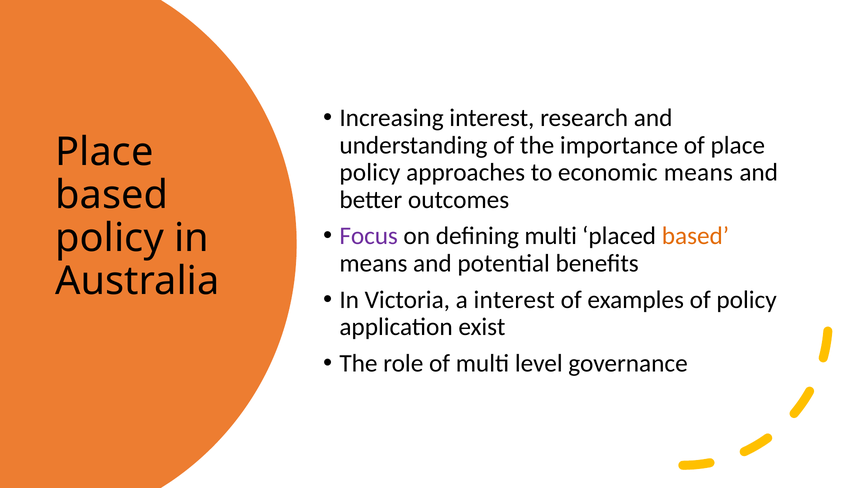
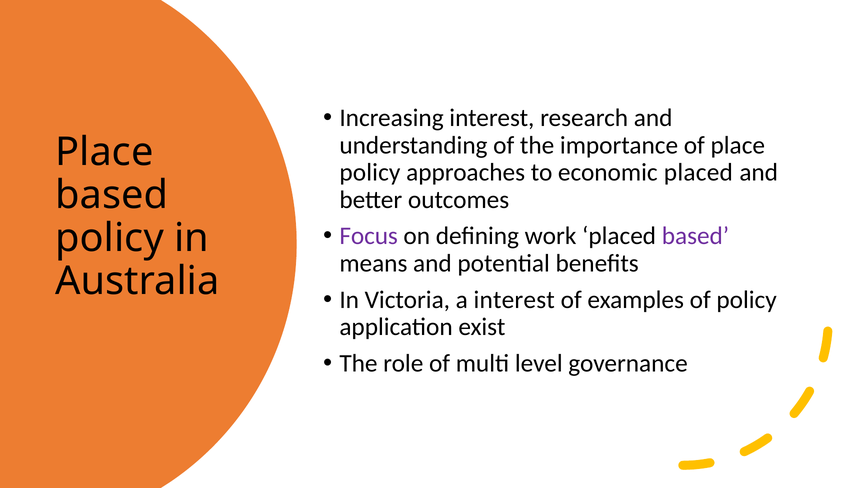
economic means: means -> placed
defining multi: multi -> work
based at (695, 236) colour: orange -> purple
